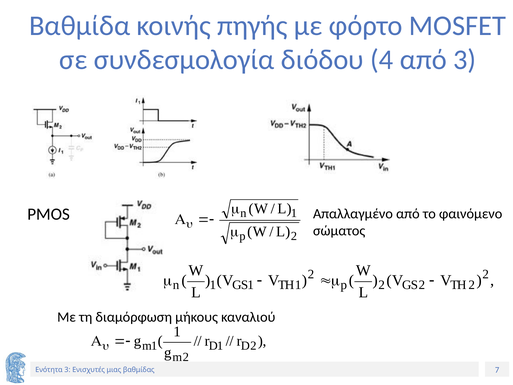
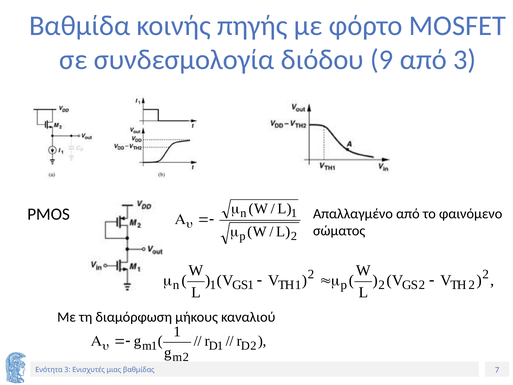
4: 4 -> 9
